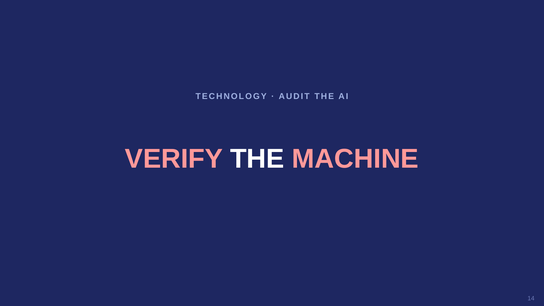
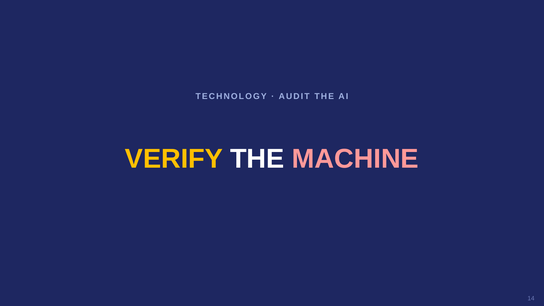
VERIFY colour: pink -> yellow
